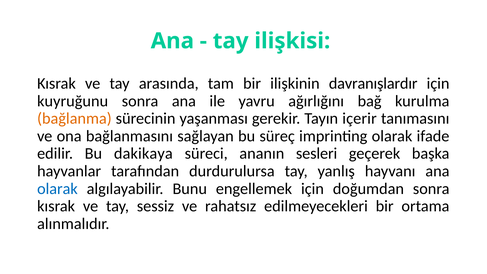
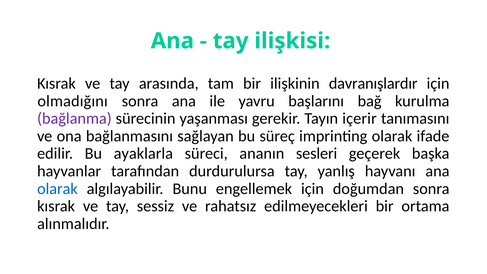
kuyruğunu: kuyruğunu -> olmadığını
ağırlığını: ağırlığını -> başlarını
bağlanma colour: orange -> purple
dakikaya: dakikaya -> ayaklarla
